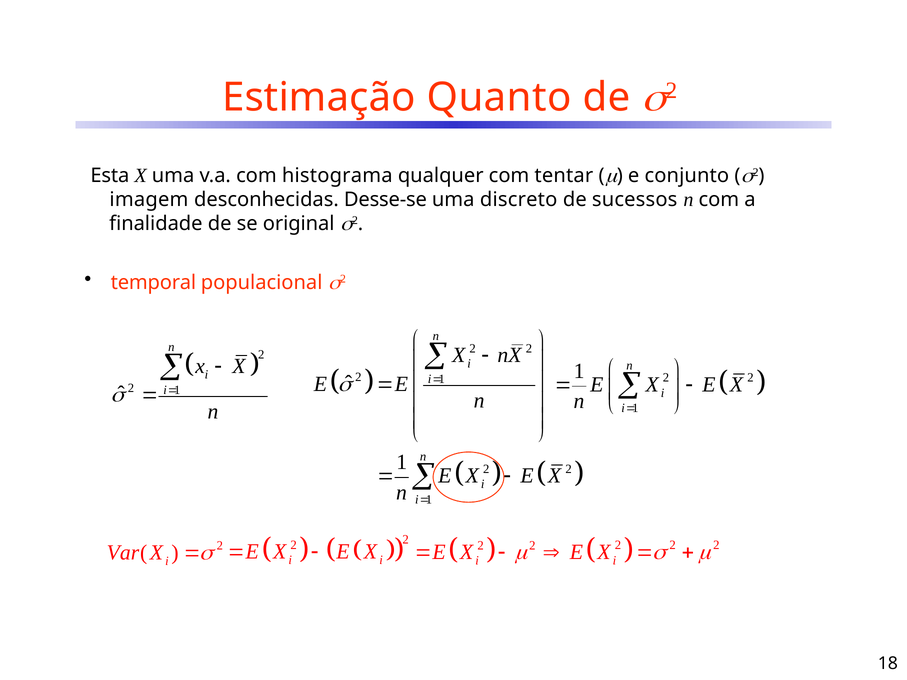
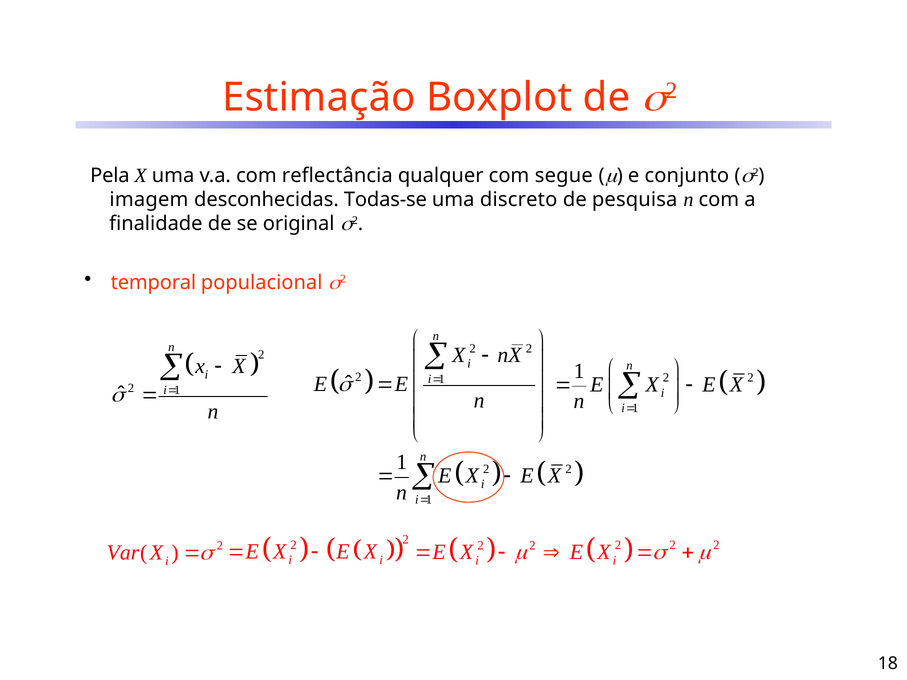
Quanto: Quanto -> Boxplot
Esta: Esta -> Pela
histograma: histograma -> reflectância
tentar: tentar -> segue
Desse-se: Desse-se -> Todas-se
sucessos: sucessos -> pesquisa
